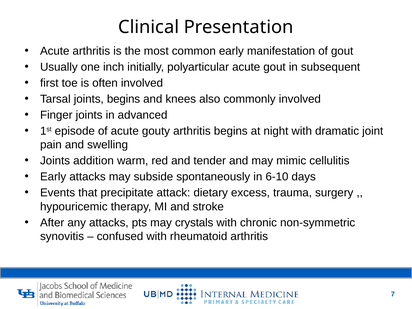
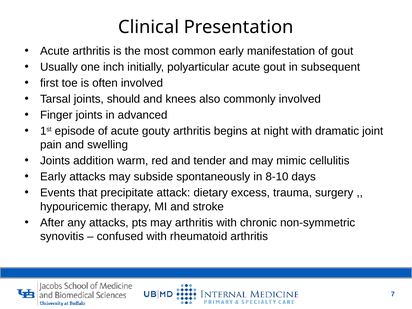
joints begins: begins -> should
6-10: 6-10 -> 8-10
may crystals: crystals -> arthritis
